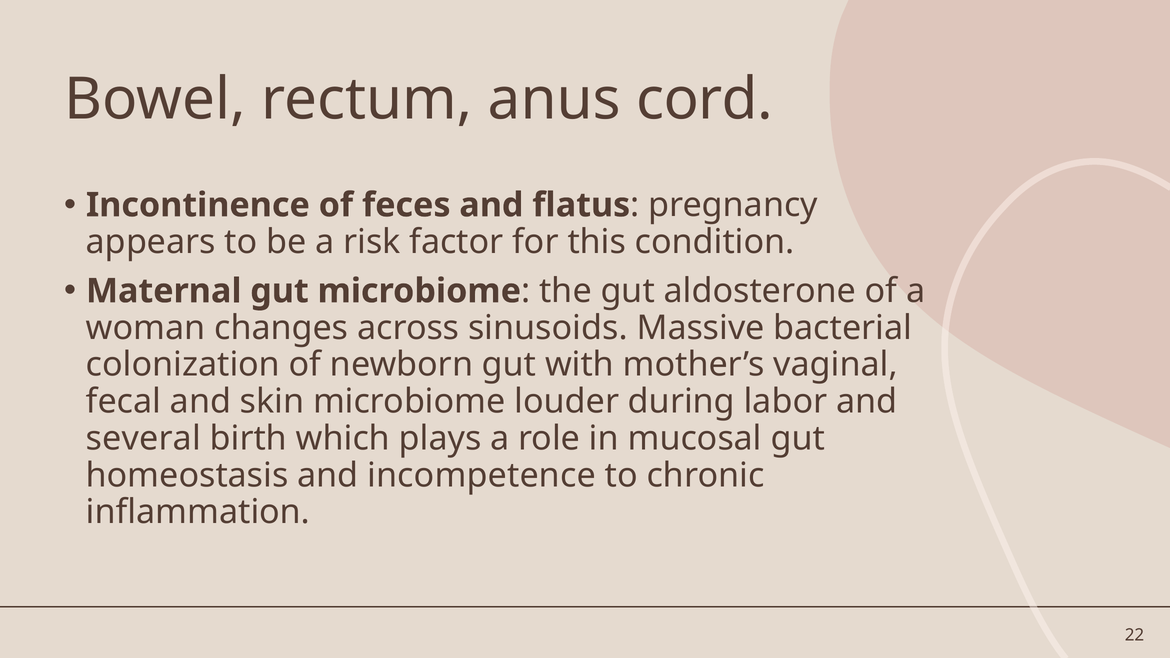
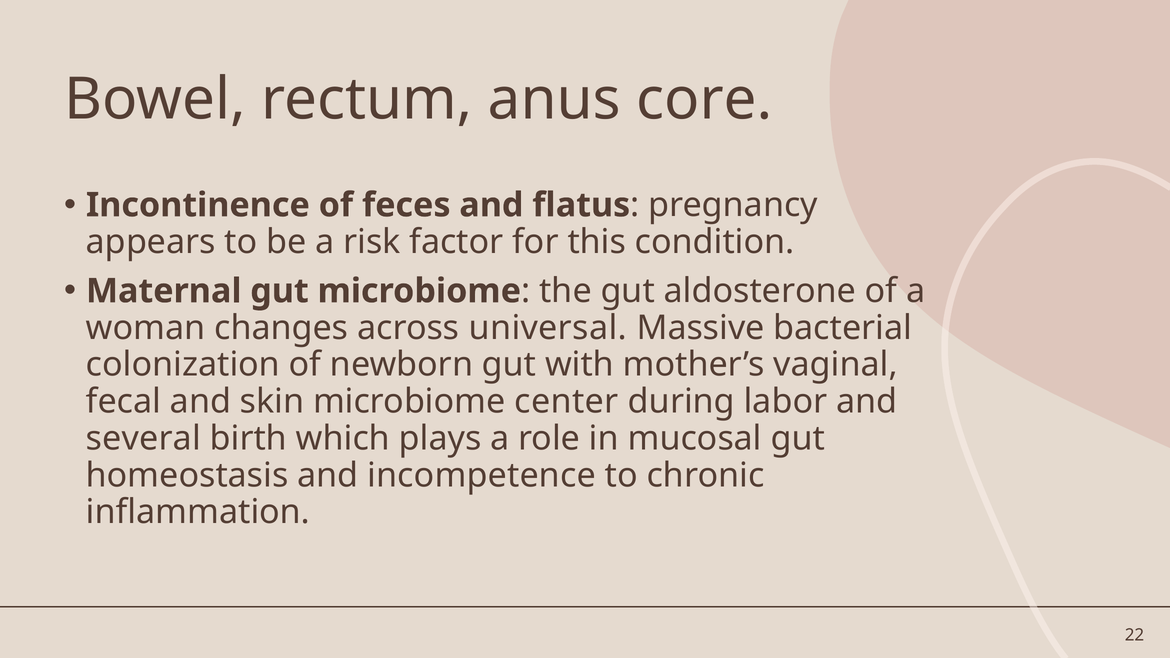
cord: cord -> core
sinusoids: sinusoids -> universal
louder: louder -> center
